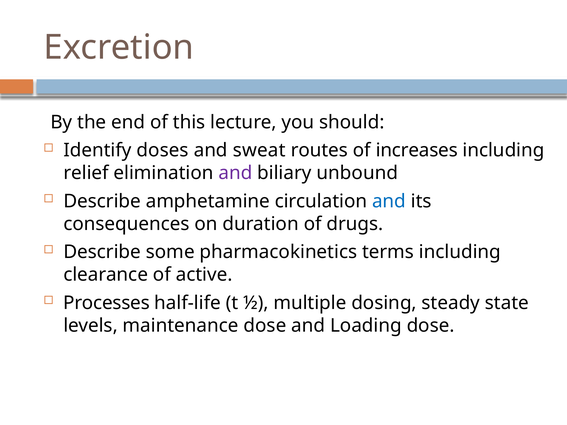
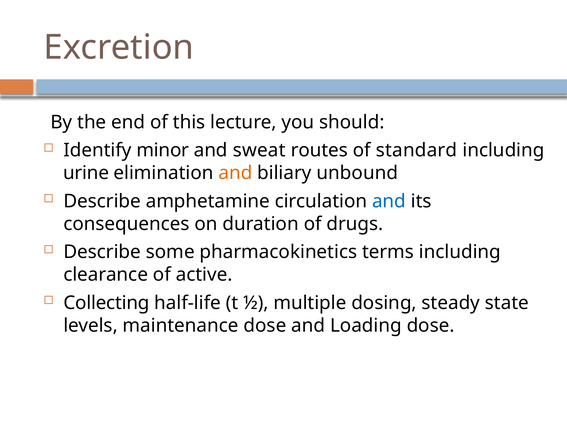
doses: doses -> minor
increases: increases -> standard
relief: relief -> urine
and at (235, 173) colour: purple -> orange
Processes: Processes -> Collecting
